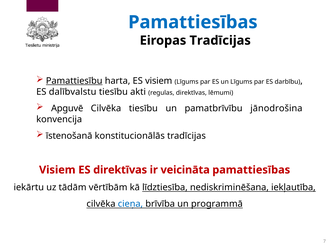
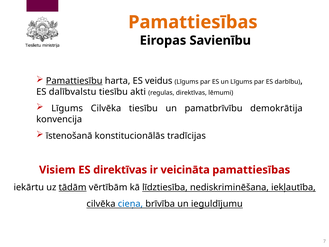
Pamattiesības at (193, 22) colour: blue -> orange
Eiropas Tradīcijas: Tradīcijas -> Savienību
ES visiem: visiem -> veidus
Apguvē at (67, 108): Apguvē -> Līgums
jānodrošina: jānodrošina -> demokrātija
tādām underline: none -> present
programmā: programmā -> ieguldījumu
